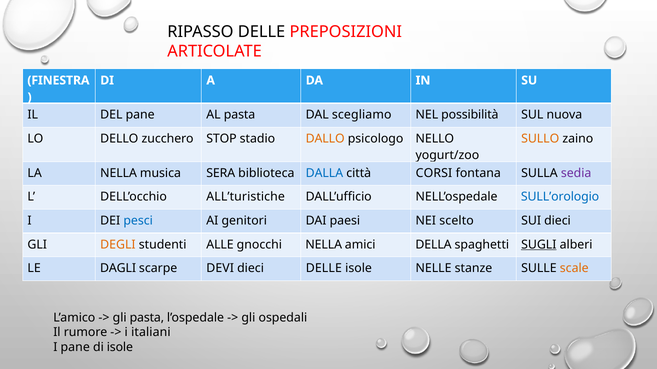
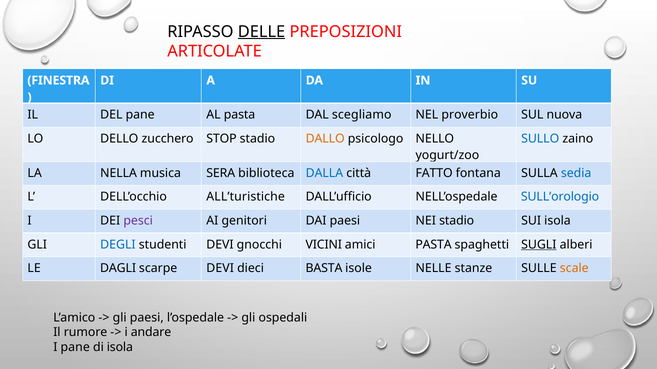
DELLE at (262, 32) underline: none -> present
possibilità: possibilità -> proverbio
SULLO colour: orange -> blue
CORSI: CORSI -> FATTO
sedia colour: purple -> blue
pesci colour: blue -> purple
NEI scelto: scelto -> stadio
SUI dieci: dieci -> isola
DEGLI colour: orange -> blue
studenti ALLE: ALLE -> DEVI
gnocchi NELLA: NELLA -> VICINI
amici DELLA: DELLA -> PASTA
dieci DELLE: DELLE -> BASTA
gli pasta: pasta -> paesi
italiani: italiani -> andare
di isole: isole -> isola
